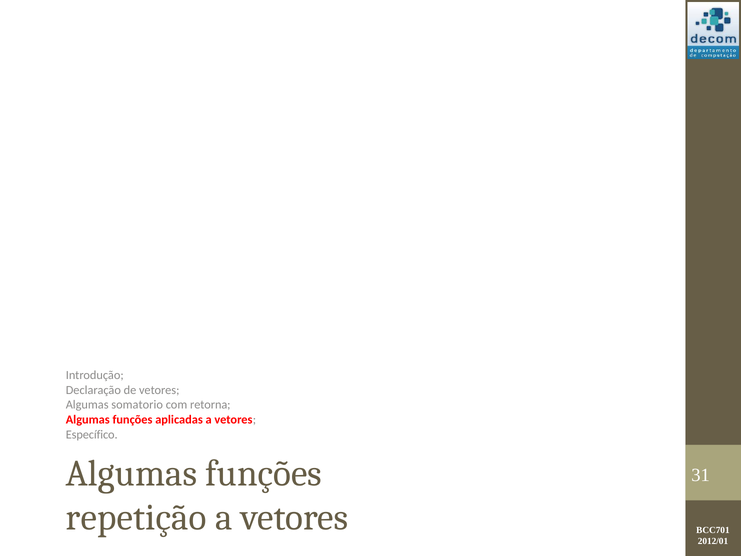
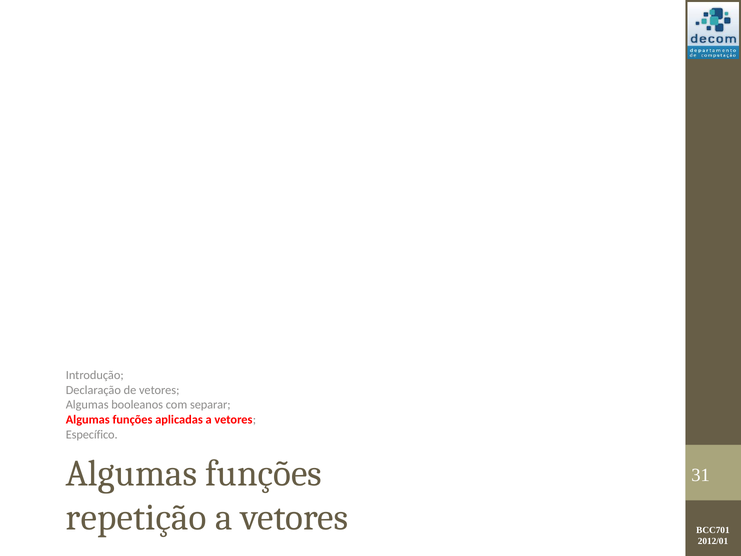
somatorio: somatorio -> booleanos
retorna: retorna -> separar
